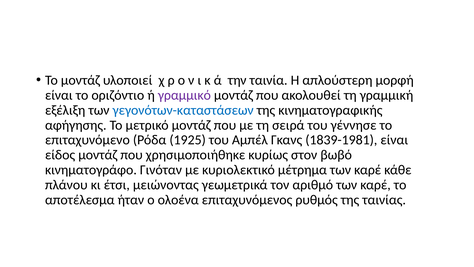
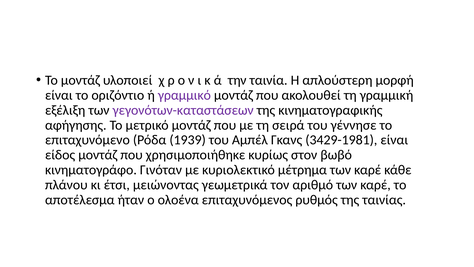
γεγονότων-καταστάσεων colour: blue -> purple
1925: 1925 -> 1939
1839-1981: 1839-1981 -> 3429-1981
